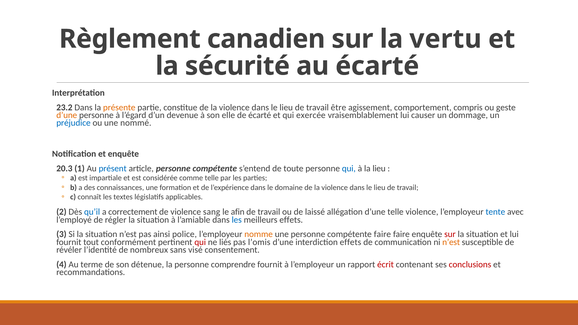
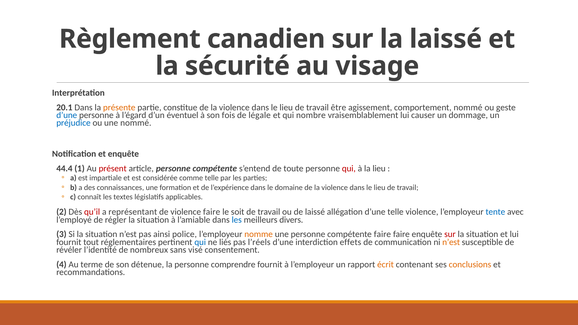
la vertu: vertu -> laissé
au écarté: écarté -> visage
23.2: 23.2 -> 20.1
comportement compris: compris -> nommé
d’une at (67, 115) colour: orange -> blue
devenue: devenue -> éventuel
elle: elle -> fois
de écarté: écarté -> légale
exercée: exercée -> nombre
20.3: 20.3 -> 44.4
présent colour: blue -> red
qui at (349, 169) colour: blue -> red
qu’il colour: blue -> red
correctement: correctement -> représentant
violence sang: sang -> faire
afin: afin -> soit
meilleurs effets: effets -> divers
conformément: conformément -> réglementaires
qui at (200, 242) colour: red -> blue
l’omis: l’omis -> l’réels
écrit colour: red -> orange
conclusions colour: red -> orange
